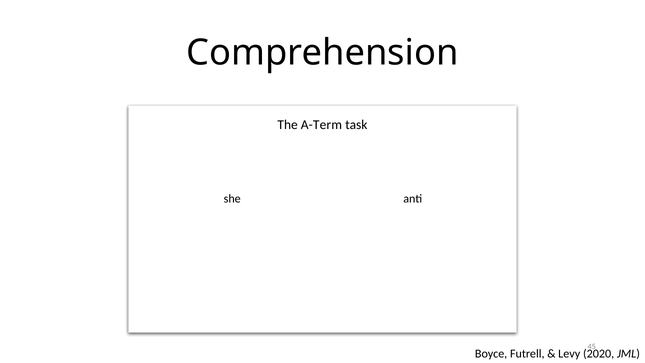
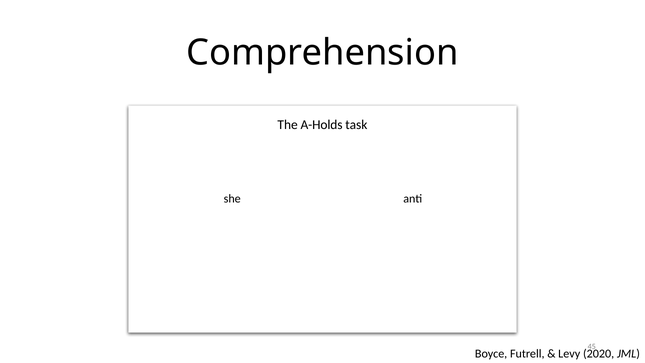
A-Term: A-Term -> A-Holds
